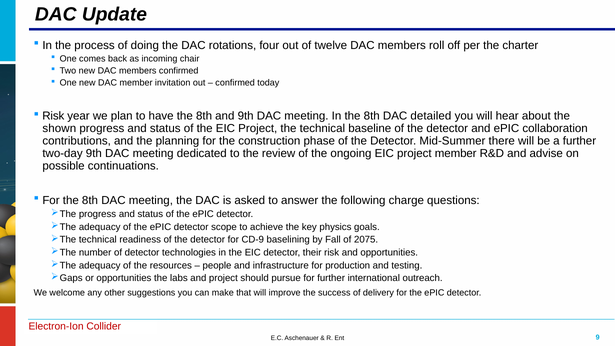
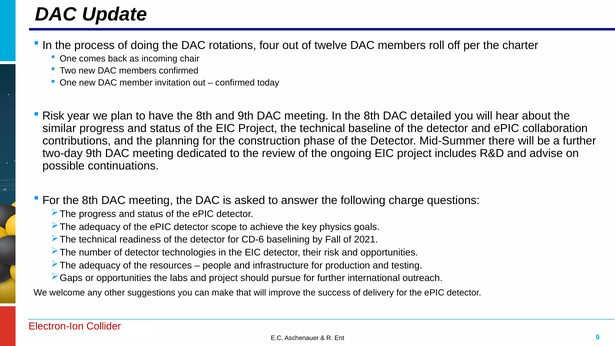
shown: shown -> similar
project member: member -> includes
CD-9: CD-9 -> CD-6
2075: 2075 -> 2021
